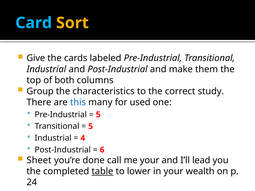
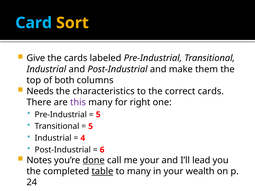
Group: Group -> Needs
correct study: study -> cards
this colour: blue -> purple
used: used -> right
Sheet: Sheet -> Notes
done underline: none -> present
to lower: lower -> many
